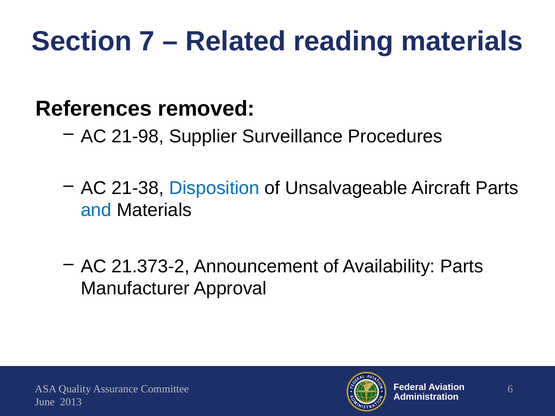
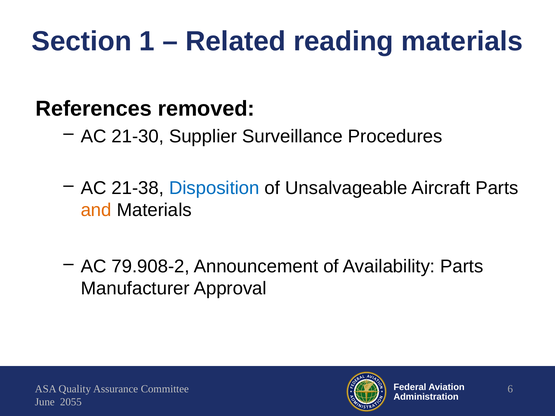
7: 7 -> 1
21-98: 21-98 -> 21-30
and colour: blue -> orange
21.373-2: 21.373-2 -> 79.908-2
2013: 2013 -> 2055
